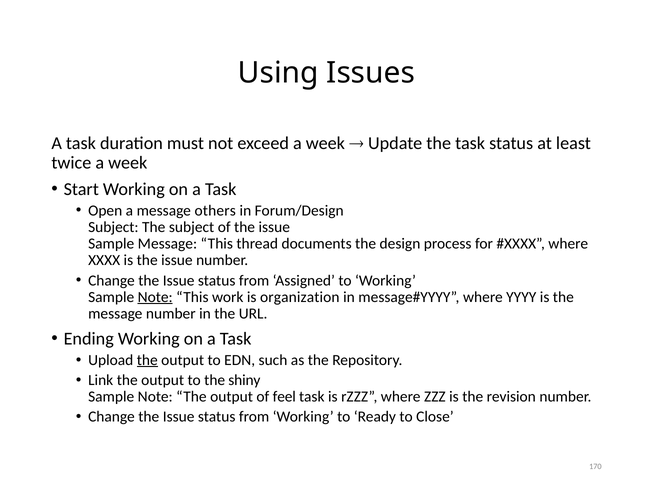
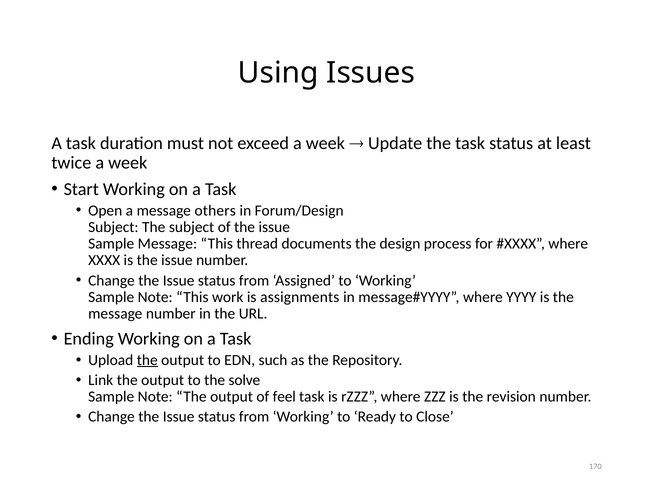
Note at (155, 298) underline: present -> none
organization: organization -> assignments
shiny: shiny -> solve
